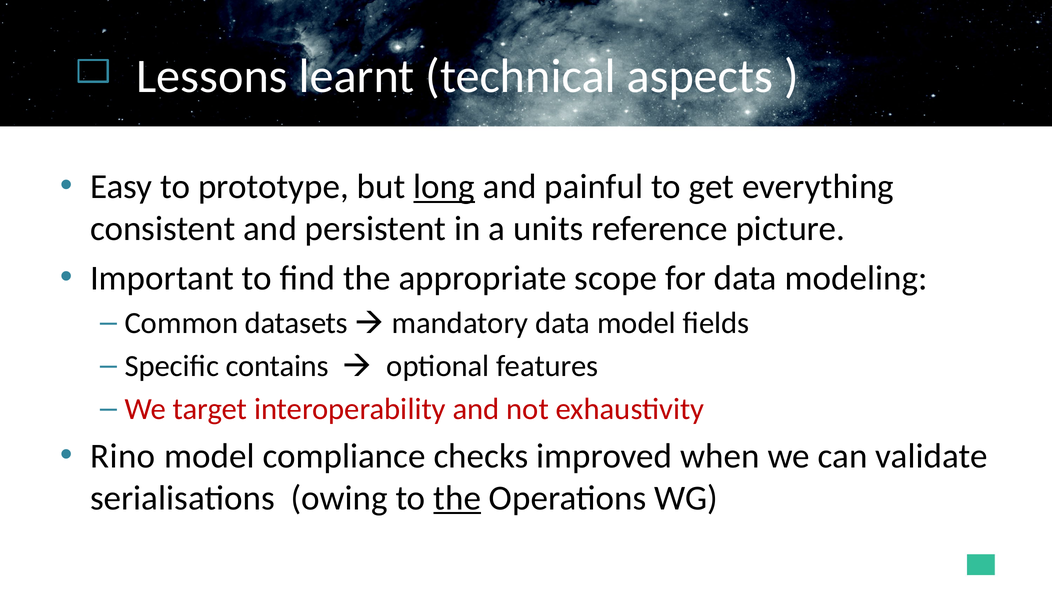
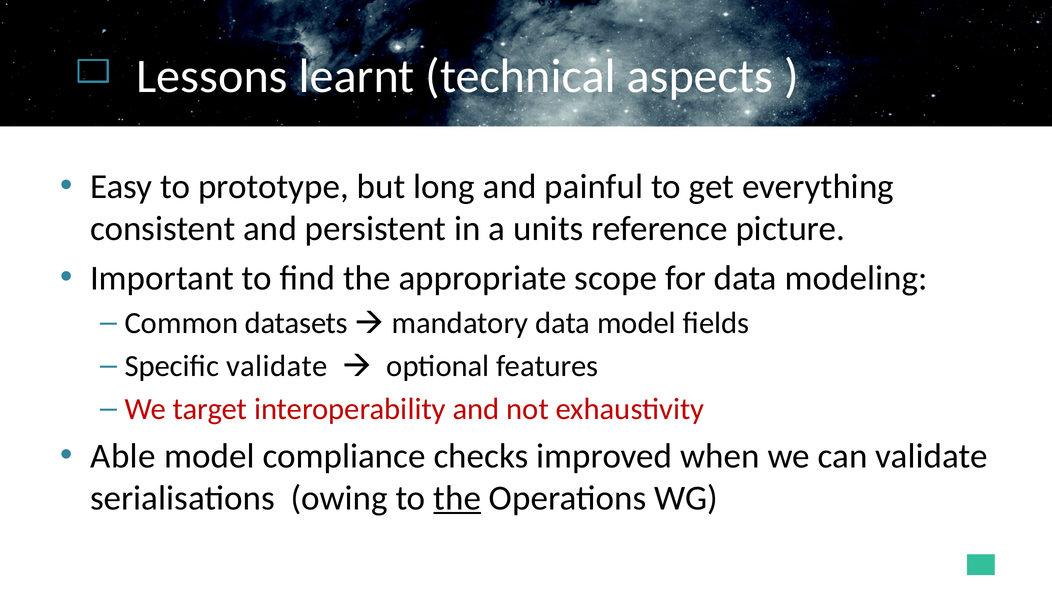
long underline: present -> none
Specific contains: contains -> validate
Rino: Rino -> Able
